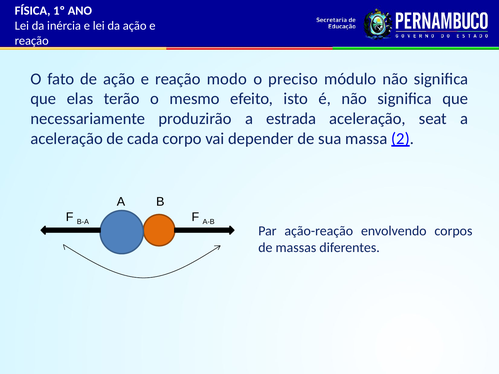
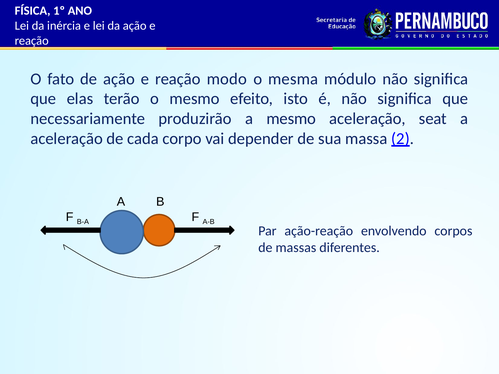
preciso: preciso -> mesma
a estrada: estrada -> mesmo
